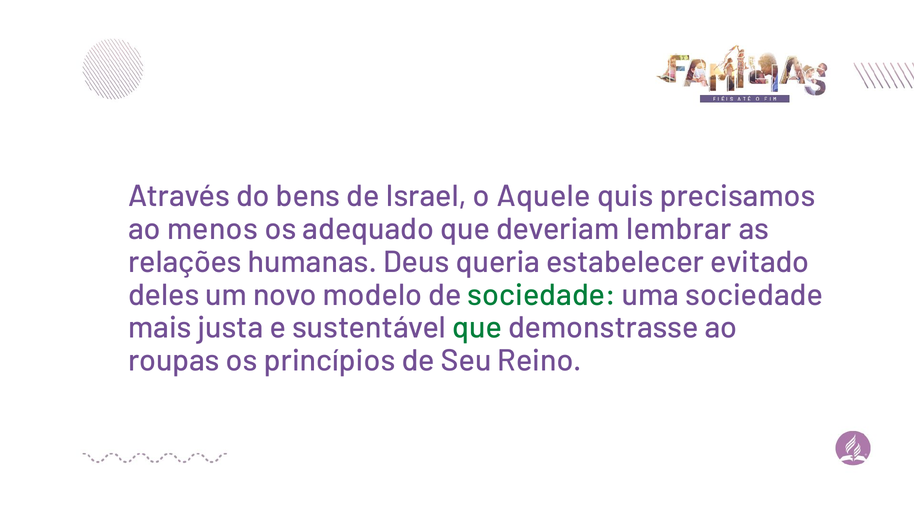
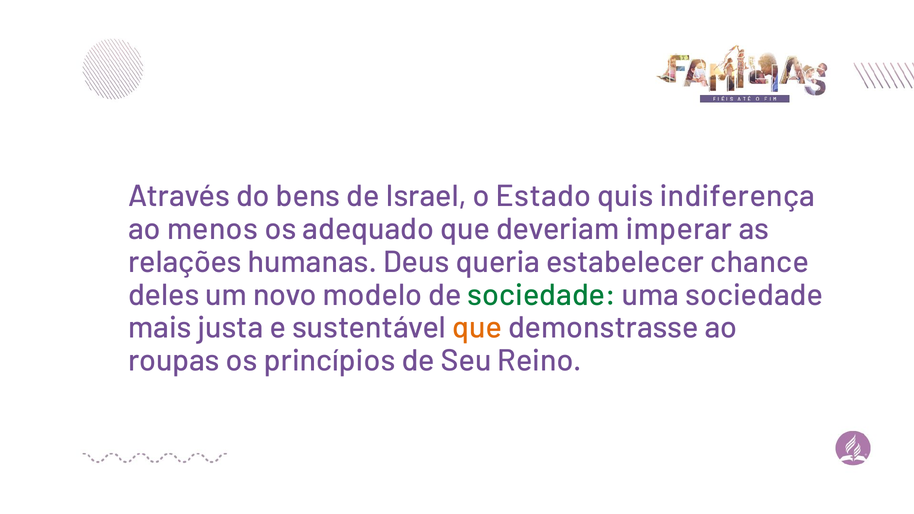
Aquele: Aquele -> Estado
precisamos: precisamos -> indiferença
lembrar: lembrar -> imperar
evitado: evitado -> chance
que at (477, 328) colour: green -> orange
